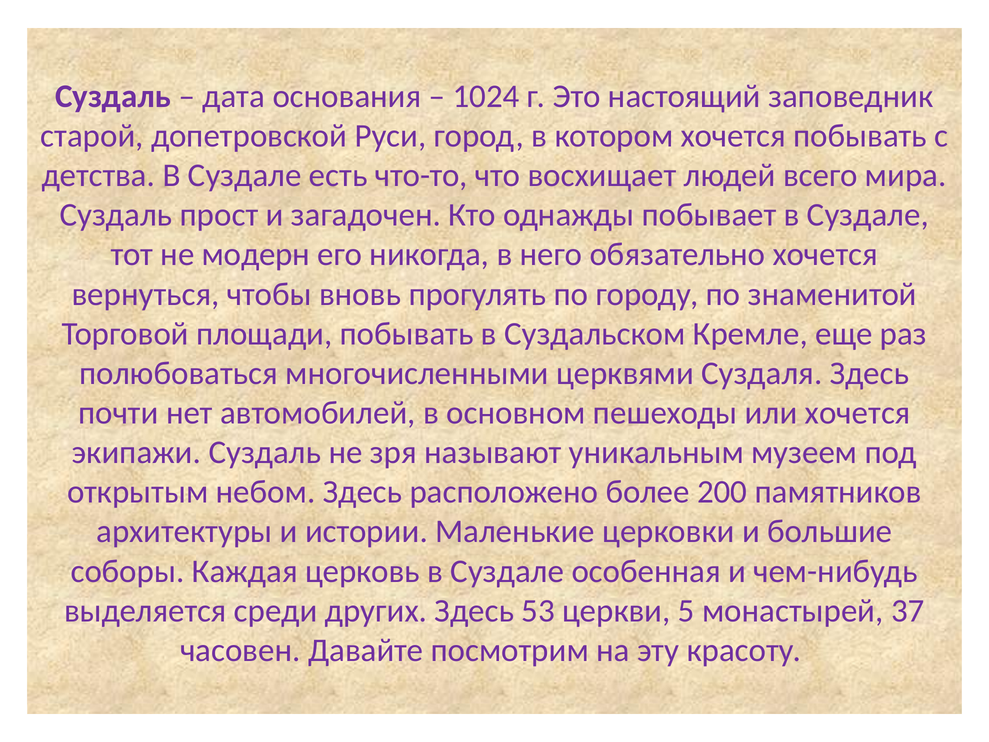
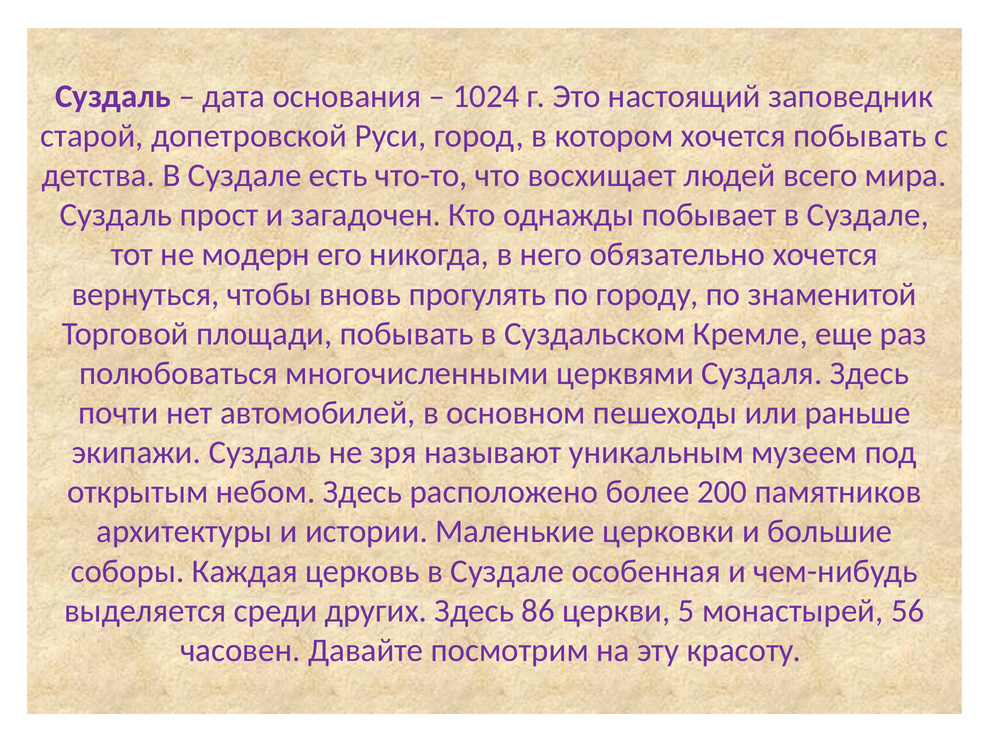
или хочется: хочется -> раньше
53: 53 -> 86
37: 37 -> 56
